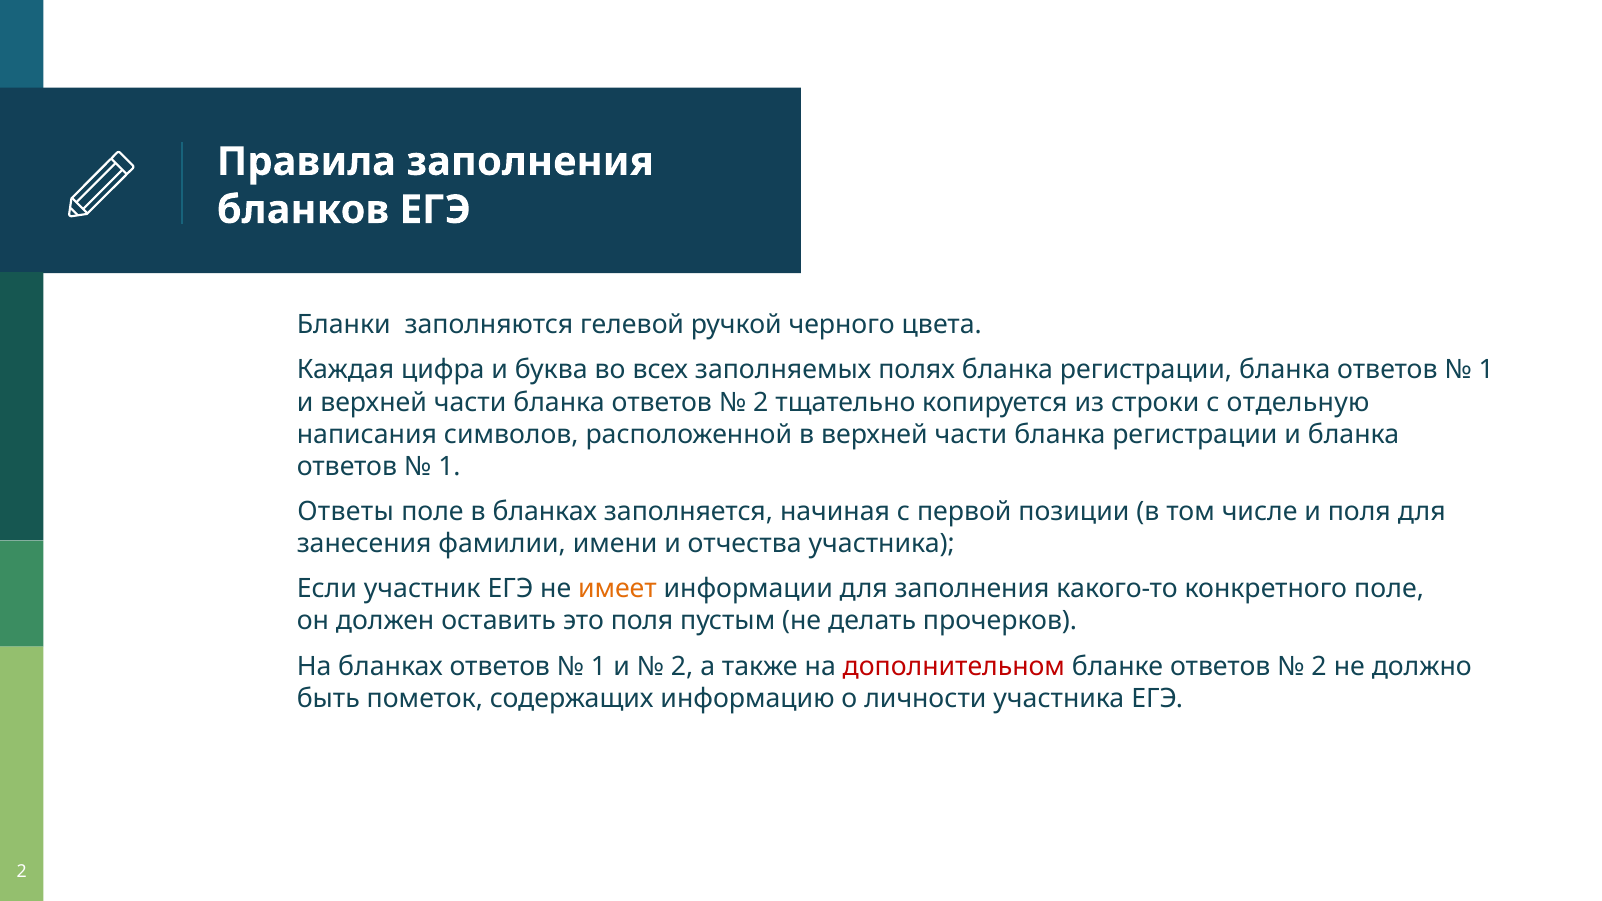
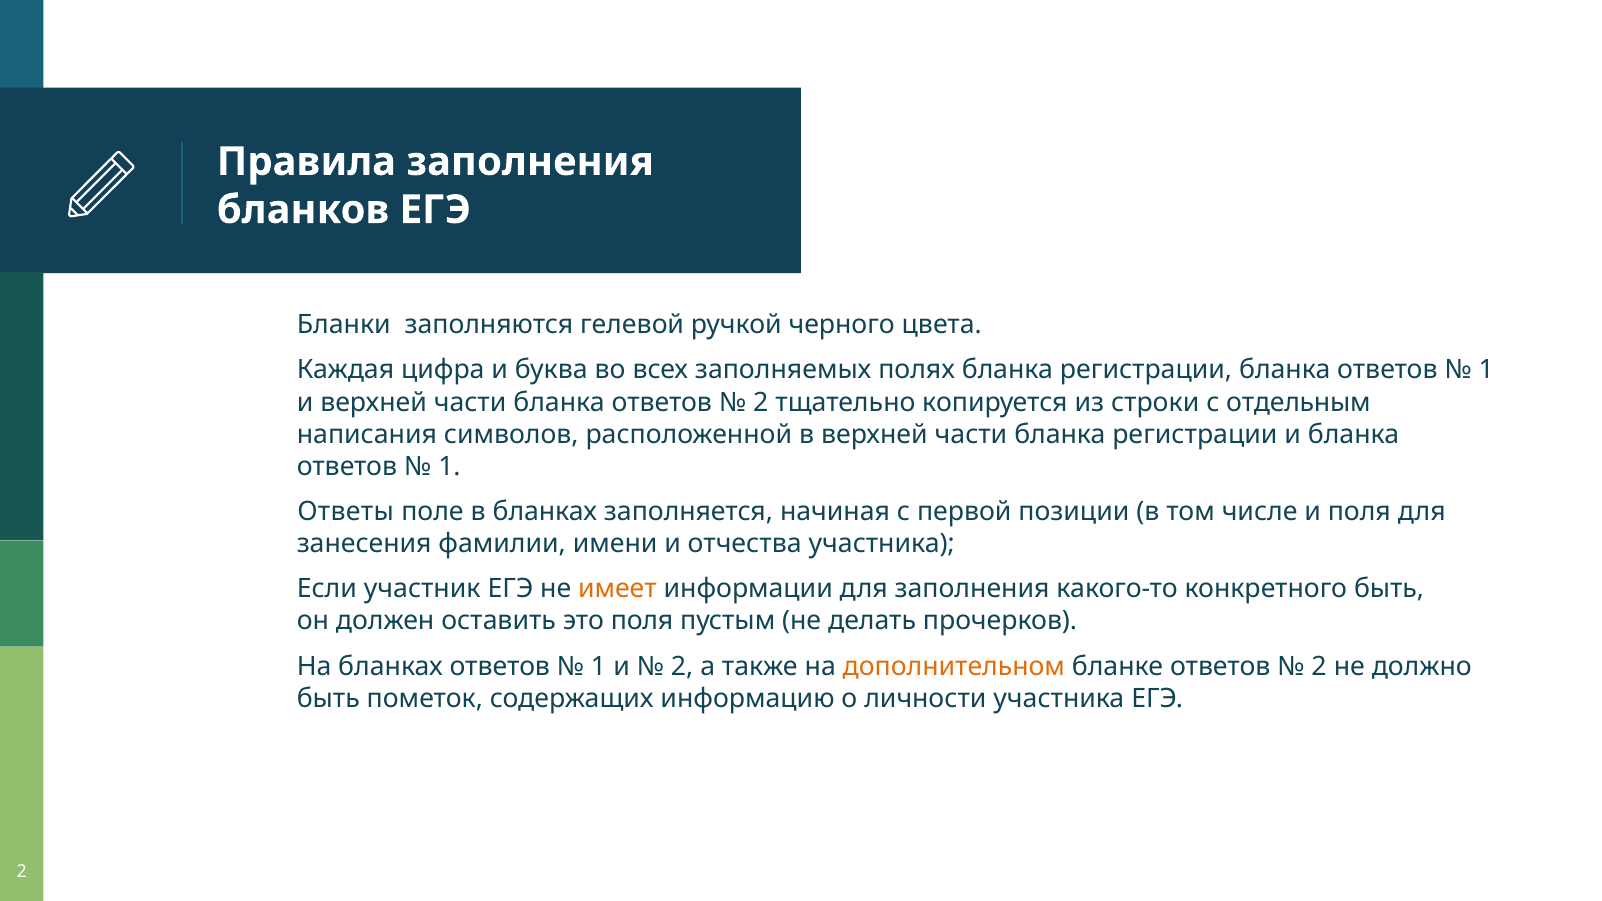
отдельную: отдельную -> отдельным
конкретного поле: поле -> быть
дополнительном colour: red -> orange
